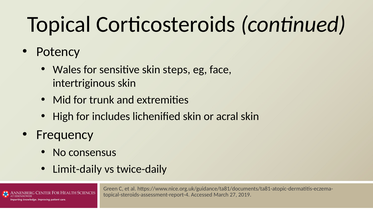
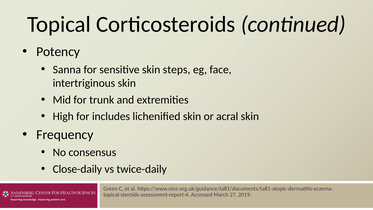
Wales: Wales -> Sanna
Limit-daily: Limit-daily -> Close-daily
